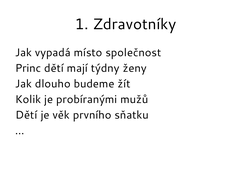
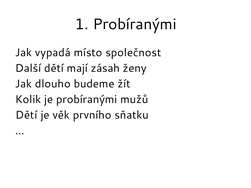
1 Zdravotníky: Zdravotníky -> Probíranými
Princ: Princ -> Další
týdny: týdny -> zásah
